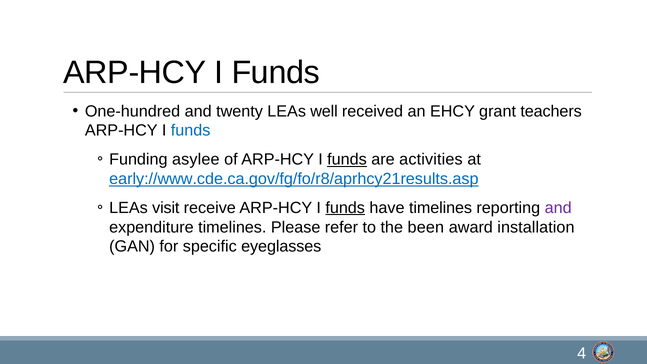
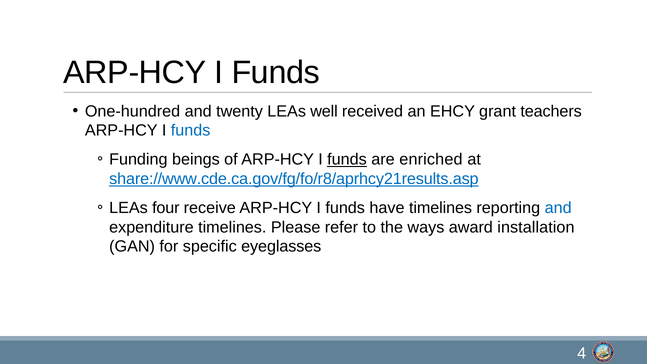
asylee: asylee -> beings
activities: activities -> enriched
early://www.cde.ca.gov/fg/fo/r8/aprhcy21results.asp: early://www.cde.ca.gov/fg/fo/r8/aprhcy21results.asp -> share://www.cde.ca.gov/fg/fo/r8/aprhcy21results.asp
visit: visit -> four
funds at (345, 208) underline: present -> none
and at (558, 208) colour: purple -> blue
been: been -> ways
